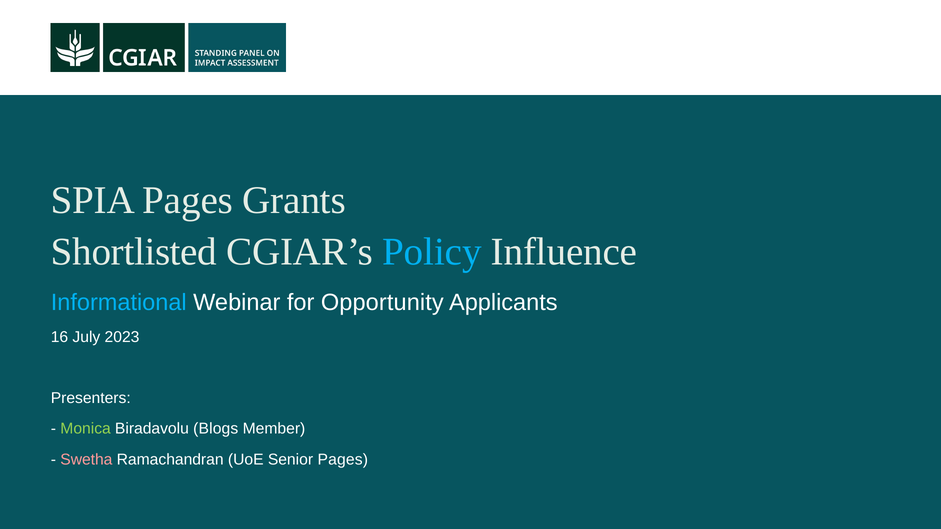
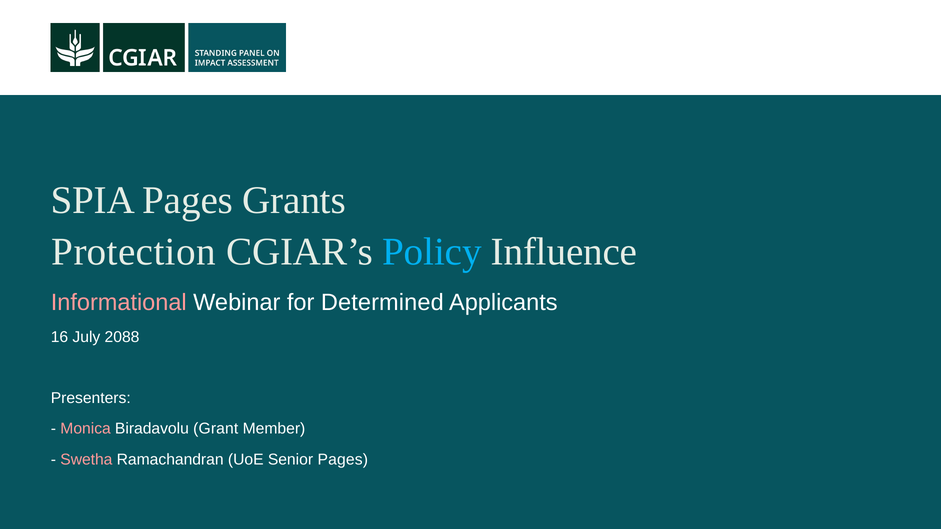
Shortlisted: Shortlisted -> Protection
Informational colour: light blue -> pink
Opportunity: Opportunity -> Determined
2023: 2023 -> 2088
Monica colour: light green -> pink
Blogs: Blogs -> Grant
